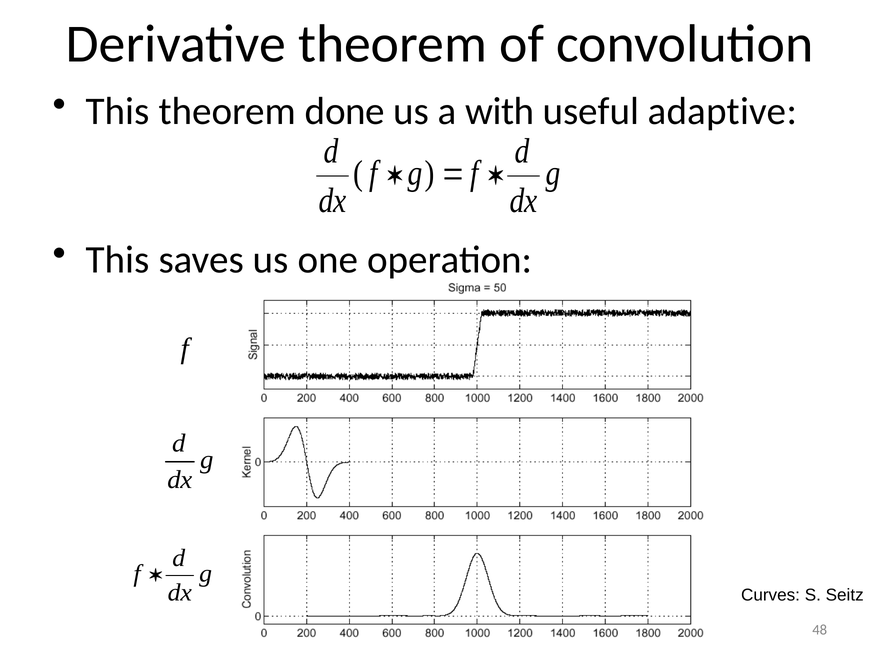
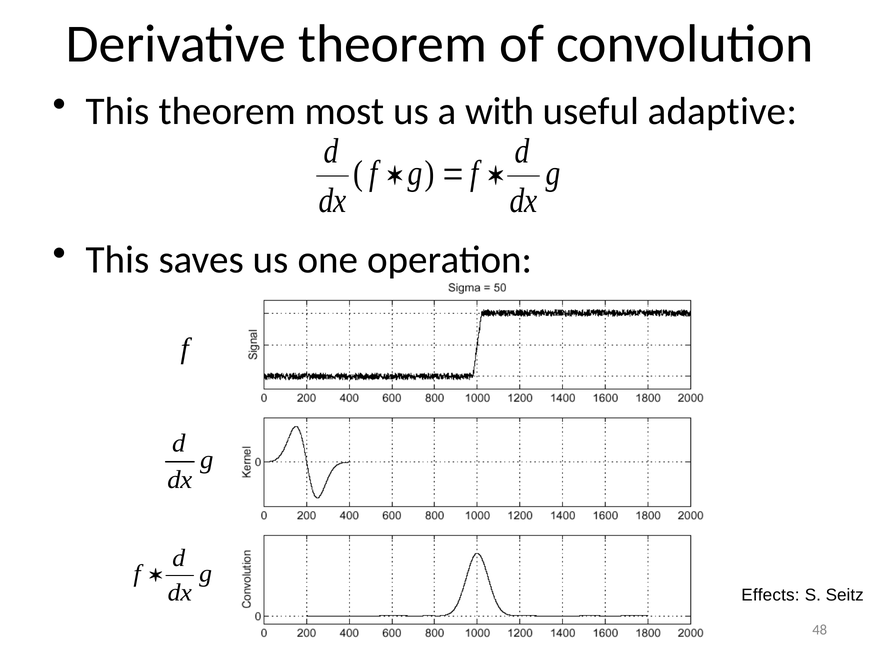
done: done -> most
Curves: Curves -> Effects
